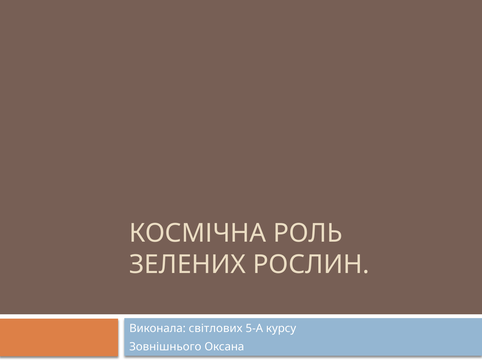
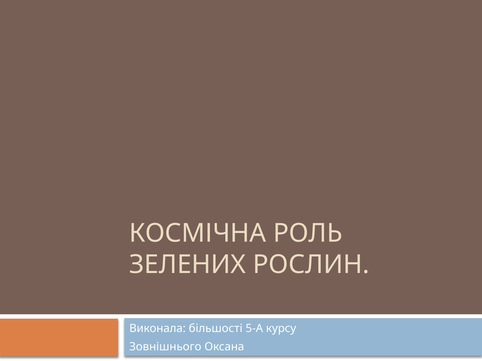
світлових: світлових -> більшості
